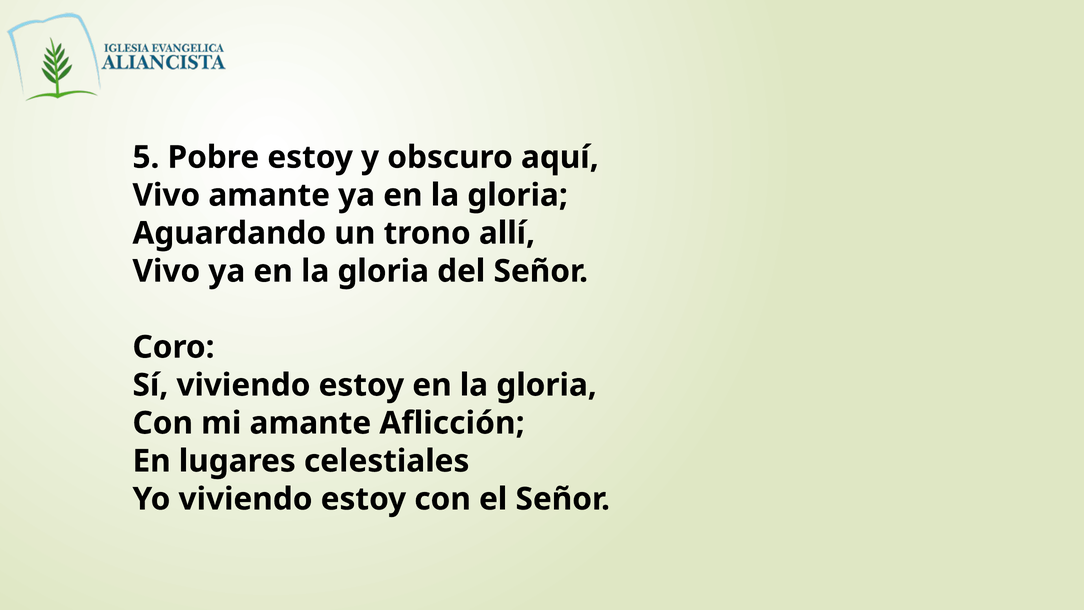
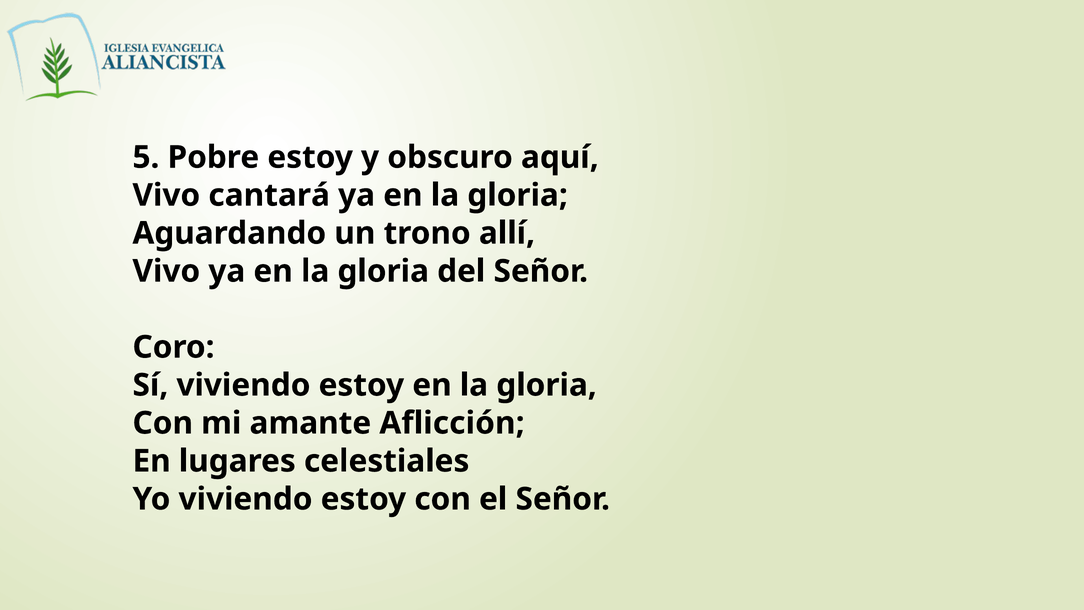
Vivo amante: amante -> cantará
